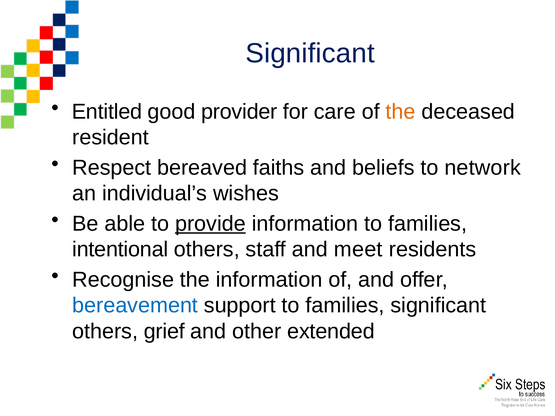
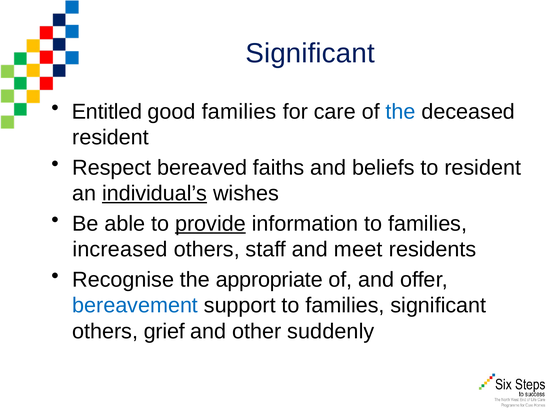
good provider: provider -> families
the at (401, 112) colour: orange -> blue
to network: network -> resident
individual’s underline: none -> present
intentional: intentional -> increased
the information: information -> appropriate
extended: extended -> suddenly
